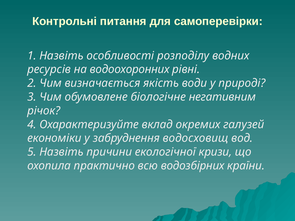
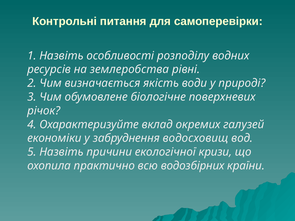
водоохоронних: водоохоронних -> землеробства
негативним: негативним -> поверхневих
